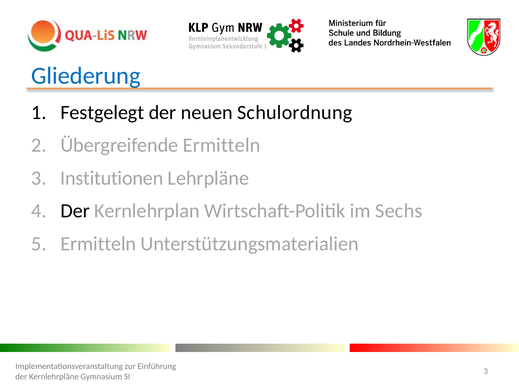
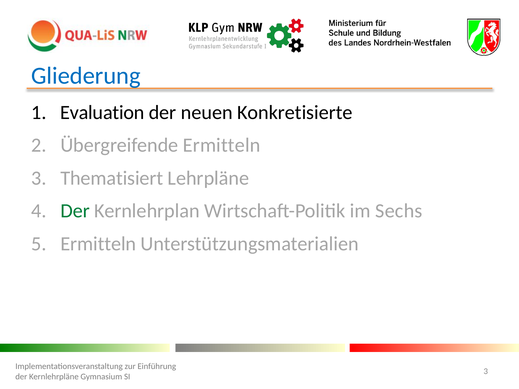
Festgelegt: Festgelegt -> Evaluation
Schulordnung: Schulordnung -> Konkretisierte
Institutionen: Institutionen -> Thematisiert
Der at (75, 211) colour: black -> green
